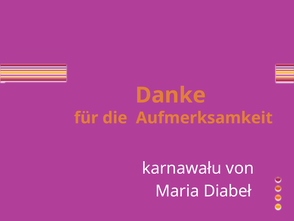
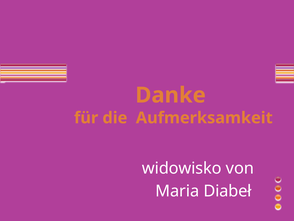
karnawału: karnawału -> widowisko
